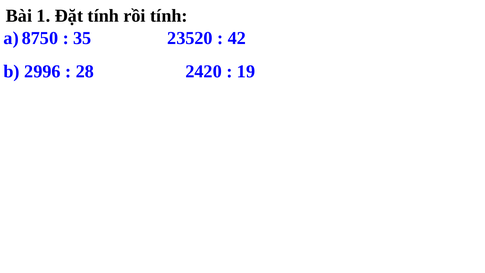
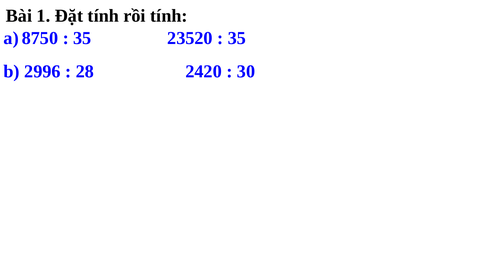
42 at (237, 38): 42 -> 35
19: 19 -> 30
